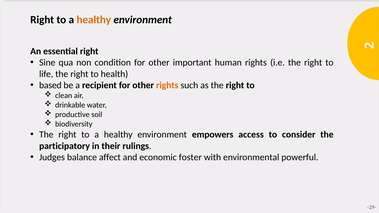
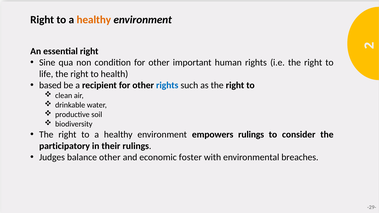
rights at (167, 85) colour: orange -> blue
empowers access: access -> rulings
balance affect: affect -> other
powerful: powerful -> breaches
